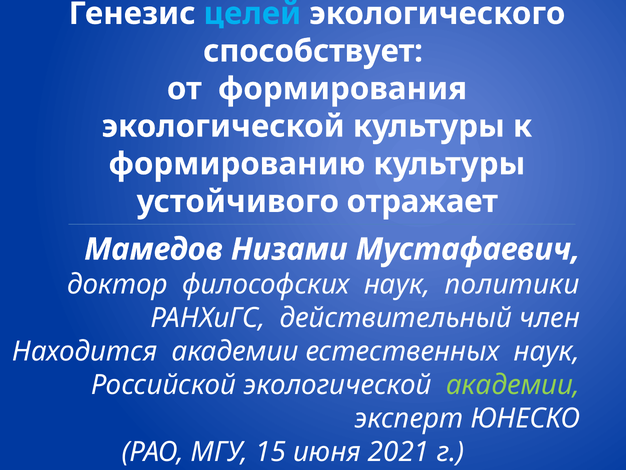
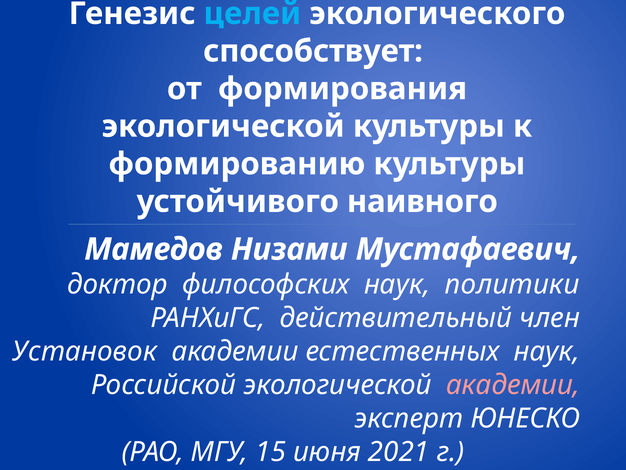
отражает: отражает -> наивного
Находится: Находится -> Установок
академии at (513, 385) colour: light green -> pink
